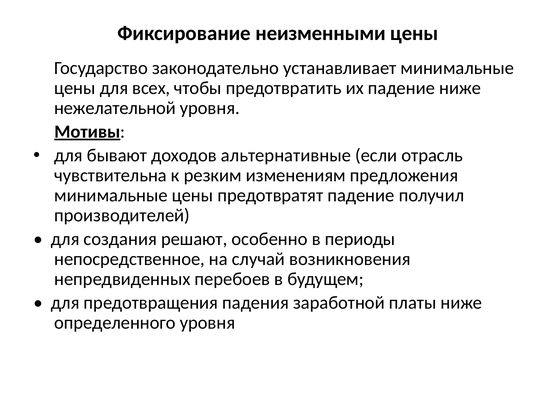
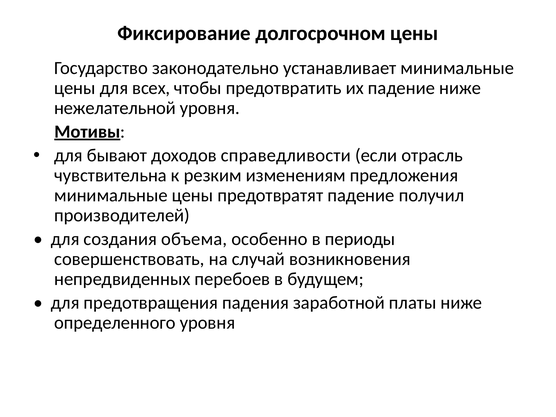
неизменными: неизменными -> долгосрочном
альтернативные: альтернативные -> справедливости
решают: решают -> объема
непосредственное: непосредственное -> совершенствовать
